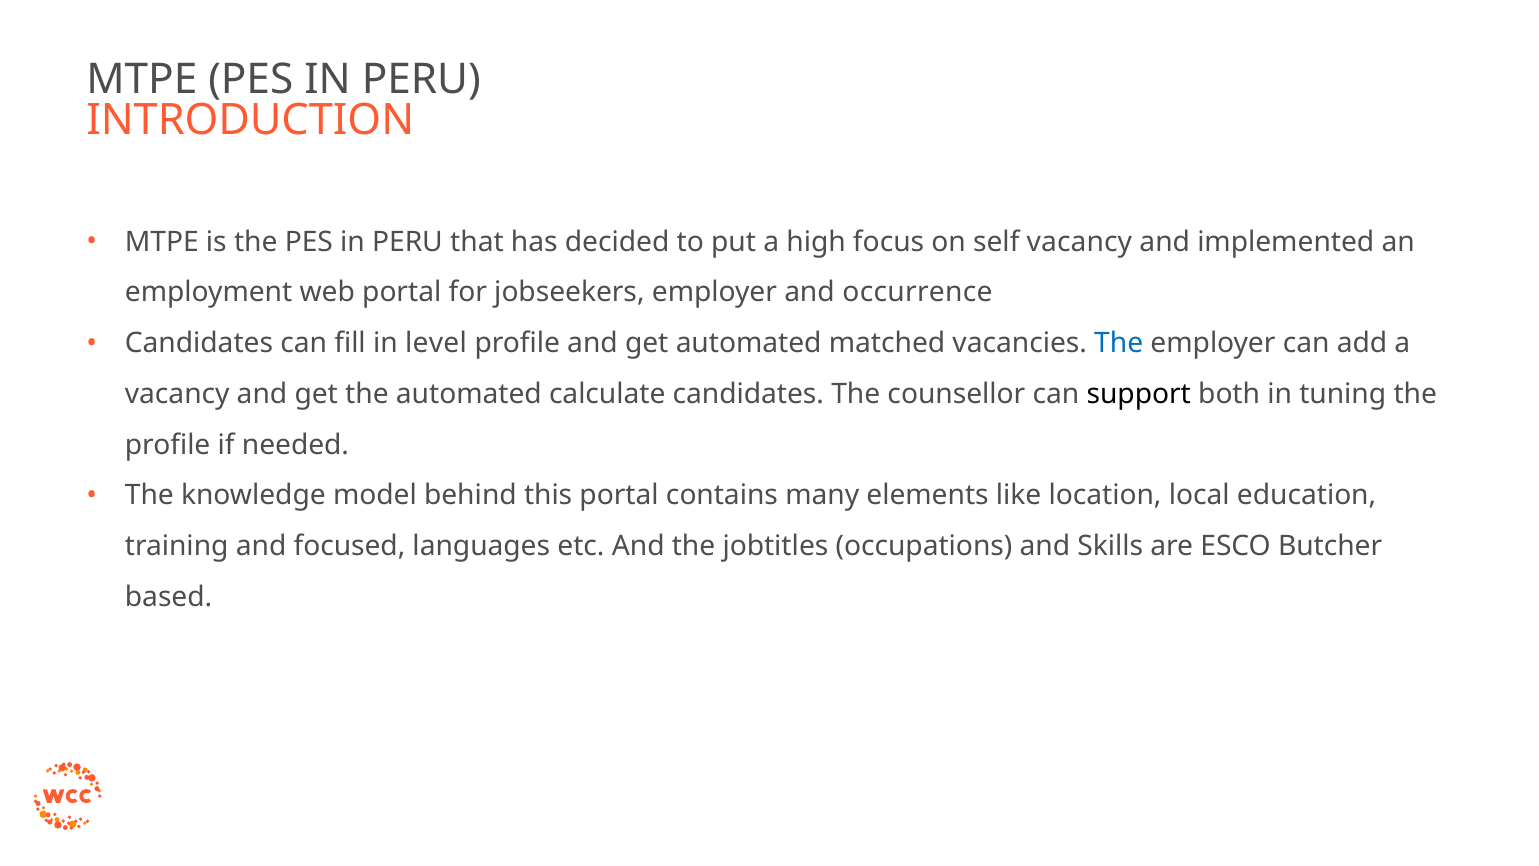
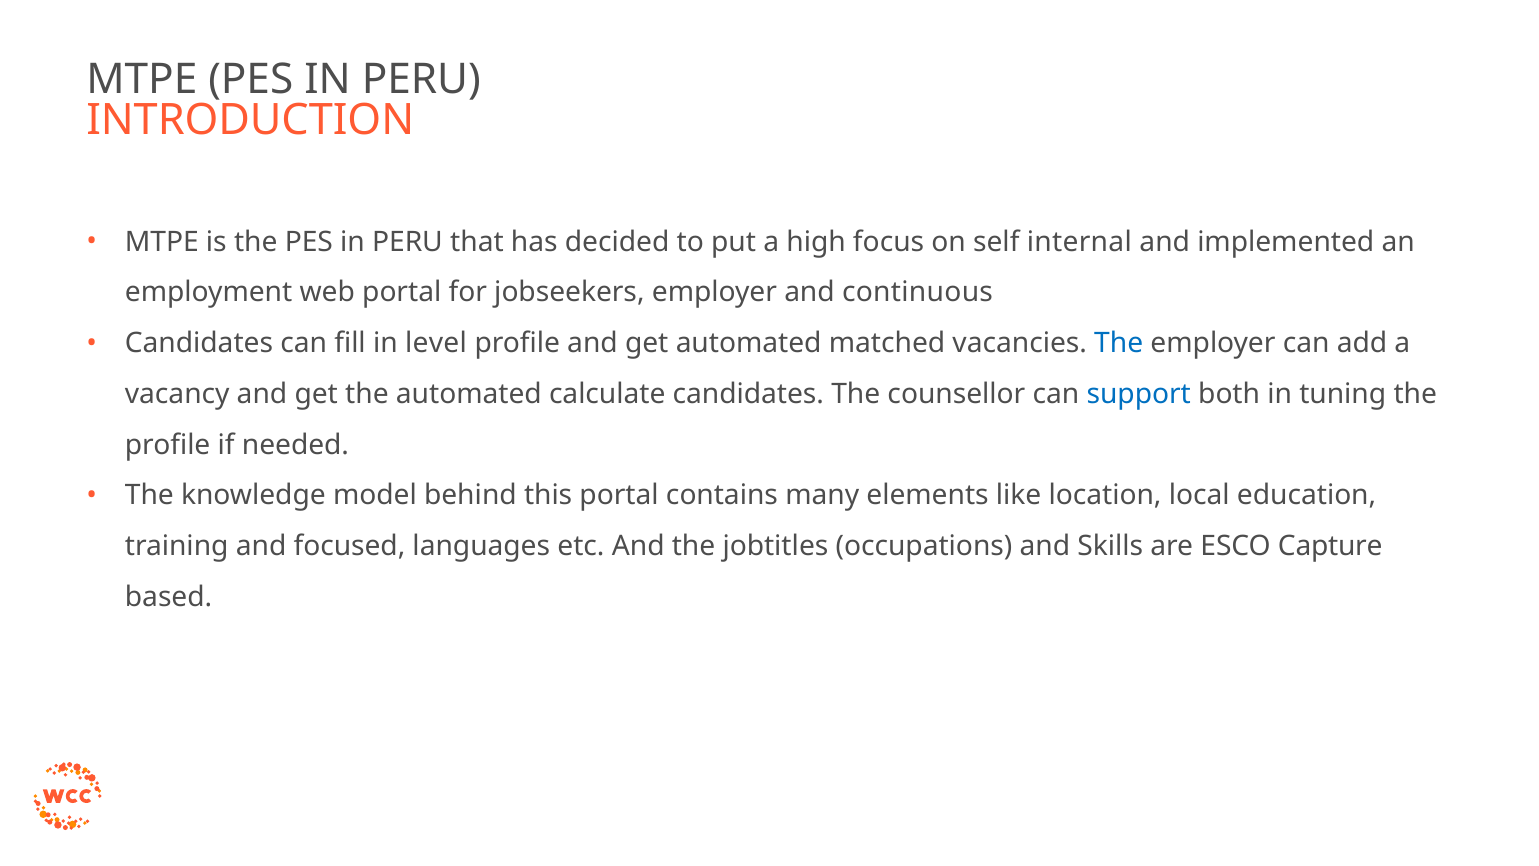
self vacancy: vacancy -> internal
occurrence: occurrence -> continuous
support colour: black -> blue
Butcher: Butcher -> Capture
